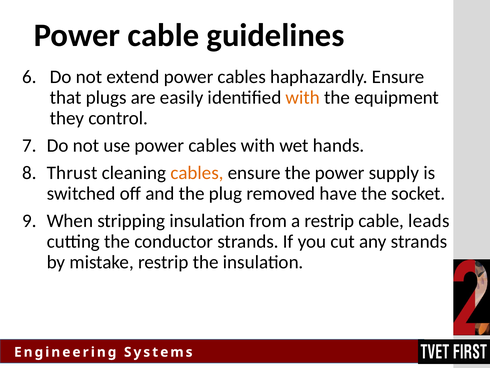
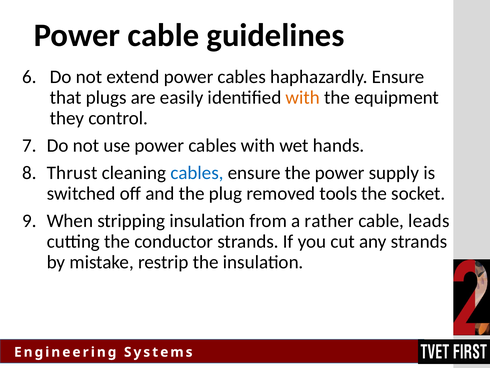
cables at (197, 173) colour: orange -> blue
have: have -> tools
a restrip: restrip -> rather
